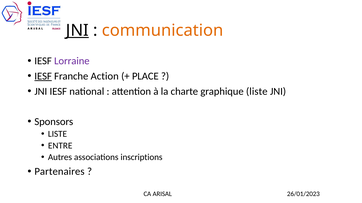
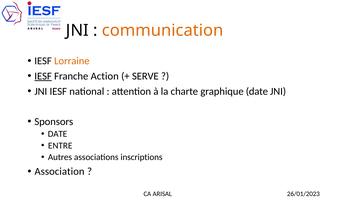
JNI at (77, 30) underline: present -> none
Lorraine colour: purple -> orange
PLACE: PLACE -> SERVE
graphique liste: liste -> date
LISTE at (57, 134): LISTE -> DATE
Partenaires: Partenaires -> Association
